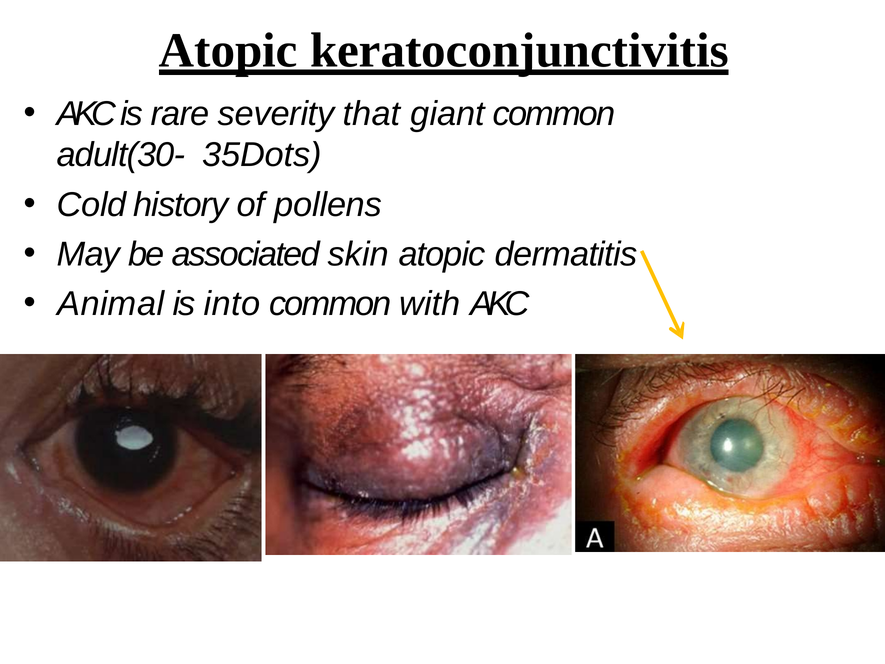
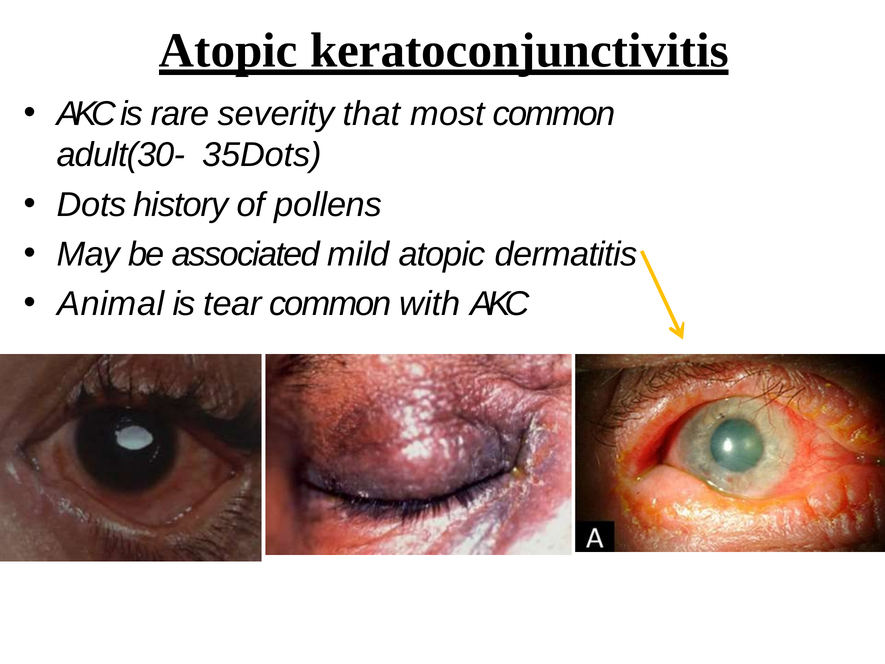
giant: giant -> most
Cold: Cold -> Dots
skin: skin -> mild
into: into -> tear
